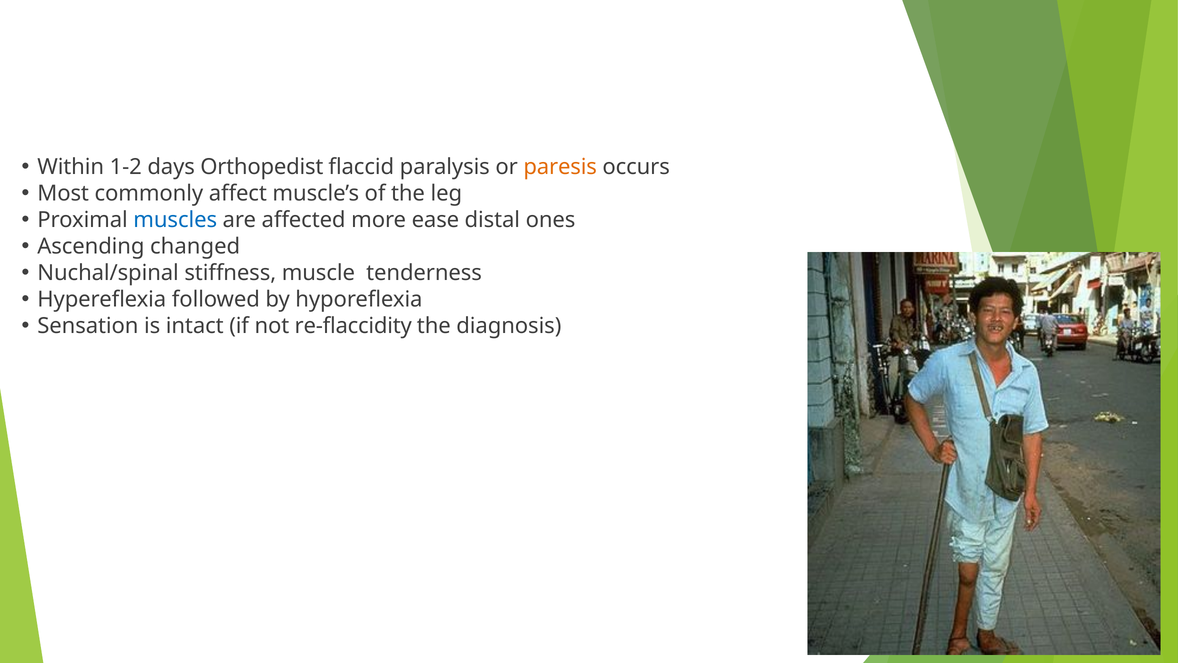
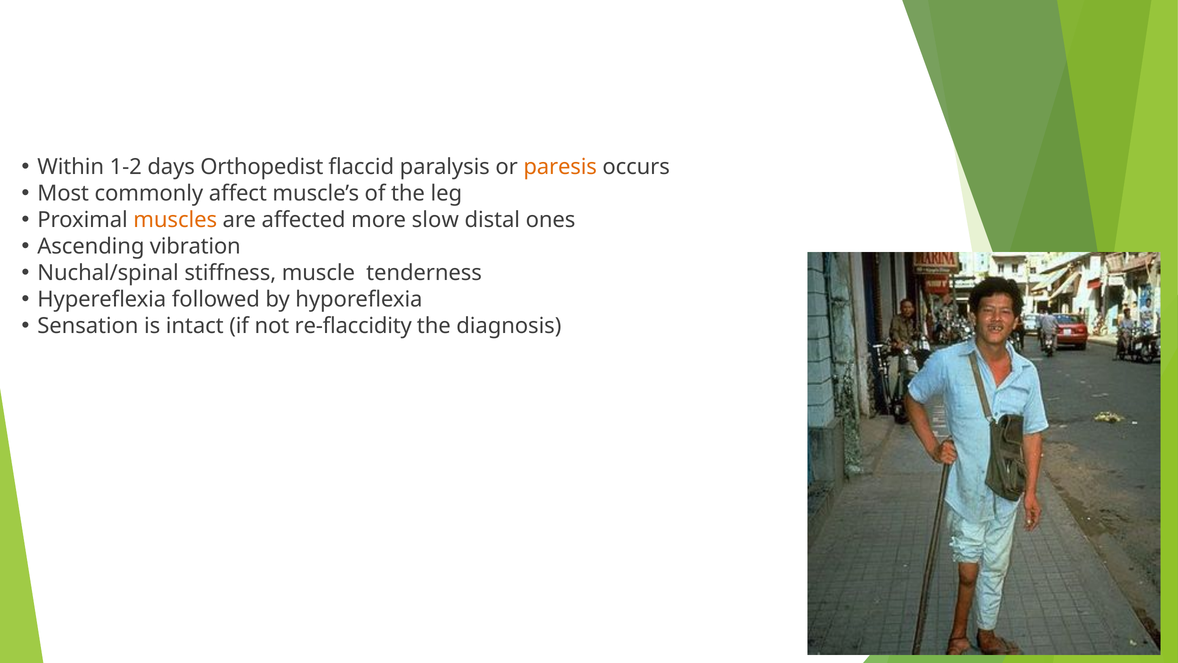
muscles colour: blue -> orange
ease: ease -> slow
changed: changed -> vibration
